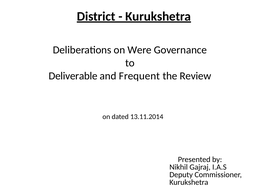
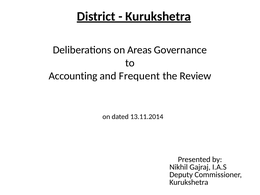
Were: Were -> Areas
Deliverable: Deliverable -> Accounting
